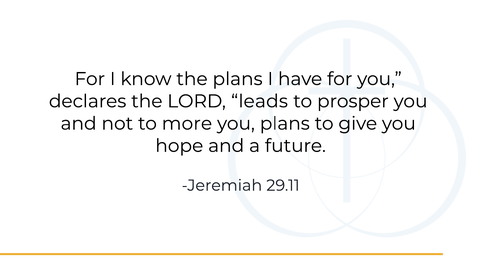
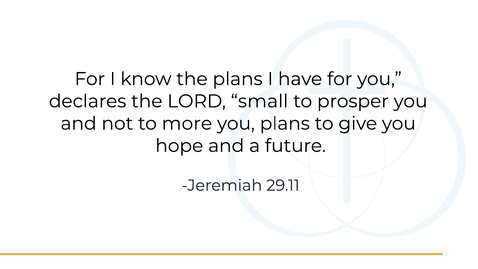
leads: leads -> small
